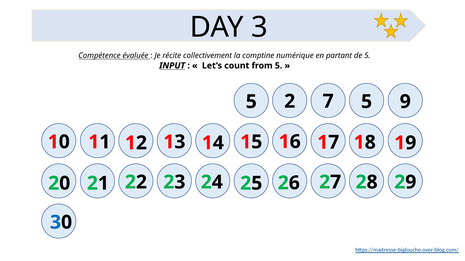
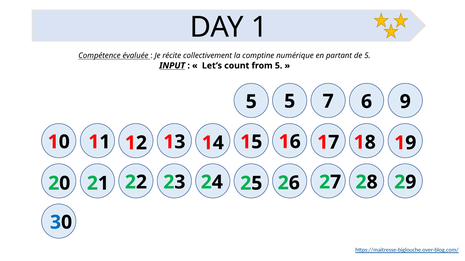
3: 3 -> 1
5 2: 2 -> 5
7 5: 5 -> 6
